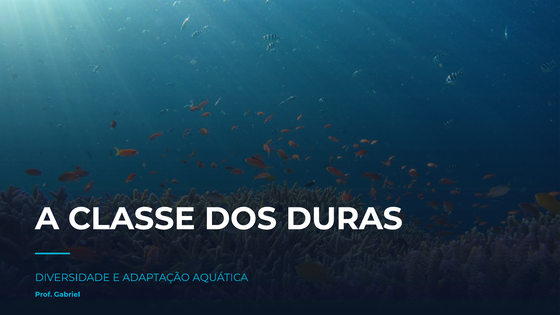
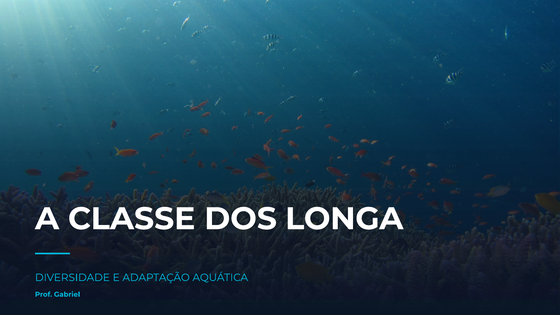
DURAS: DURAS -> LONGA
